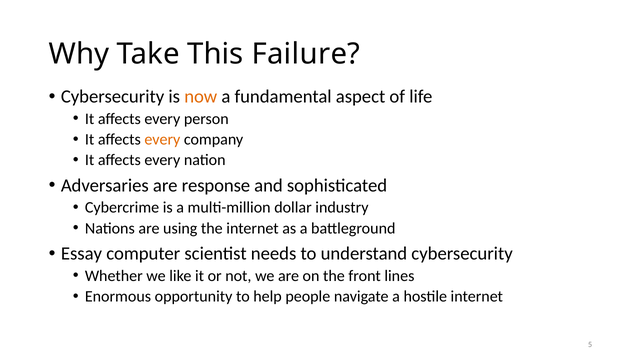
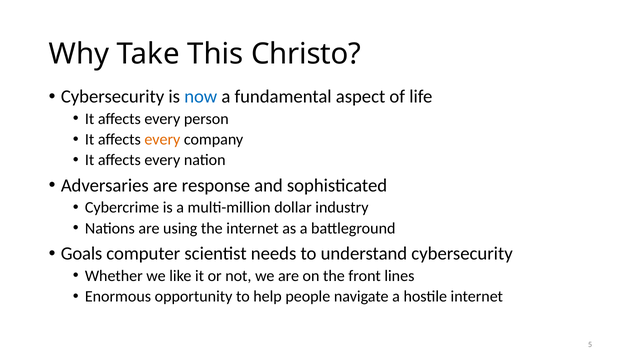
Failure: Failure -> Christo
now colour: orange -> blue
Essay: Essay -> Goals
